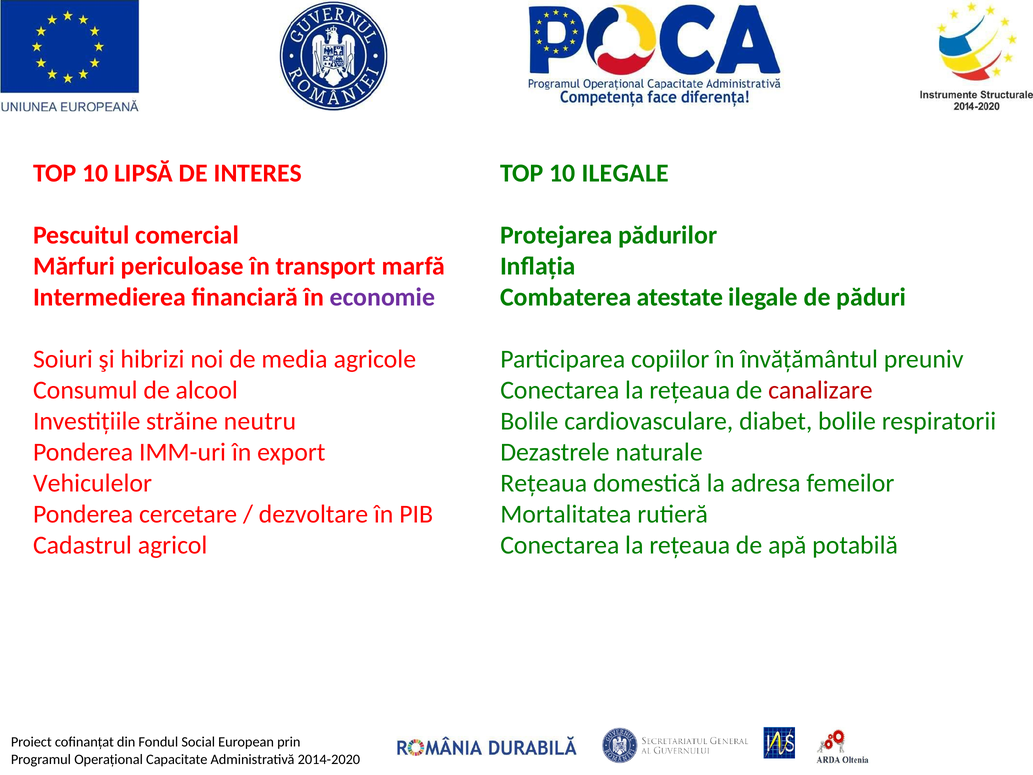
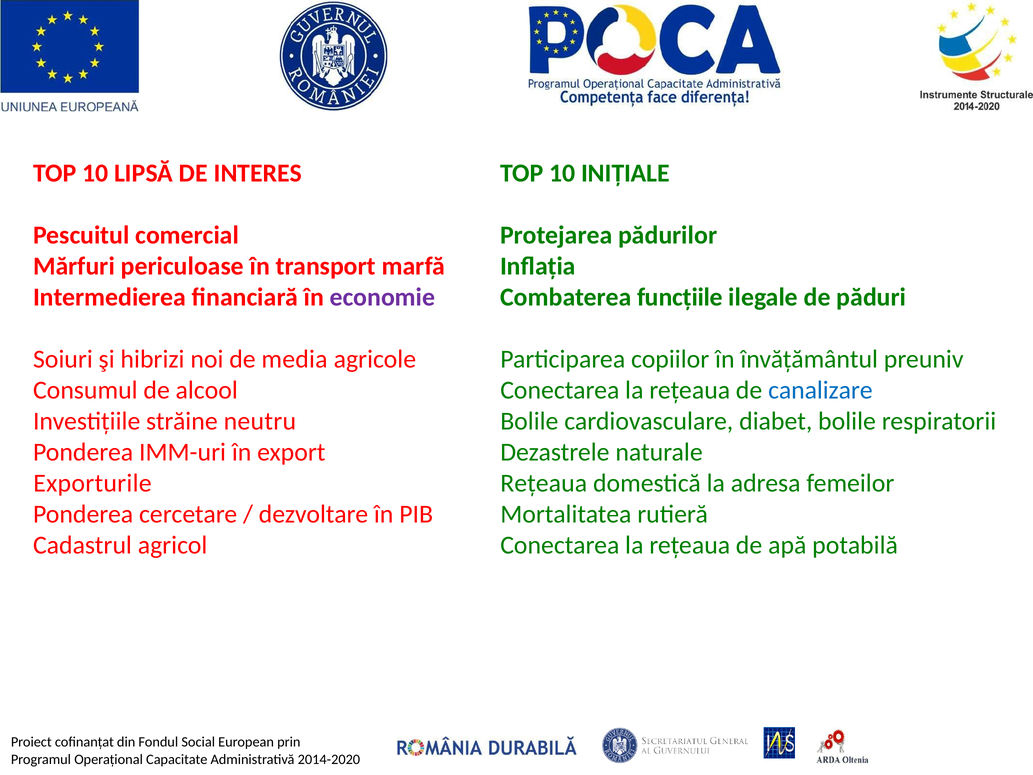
10 ILEGALE: ILEGALE -> INIȚIALE
atestate: atestate -> funcțiile
canalizare colour: red -> blue
Vehiculelor: Vehiculelor -> Exporturile
